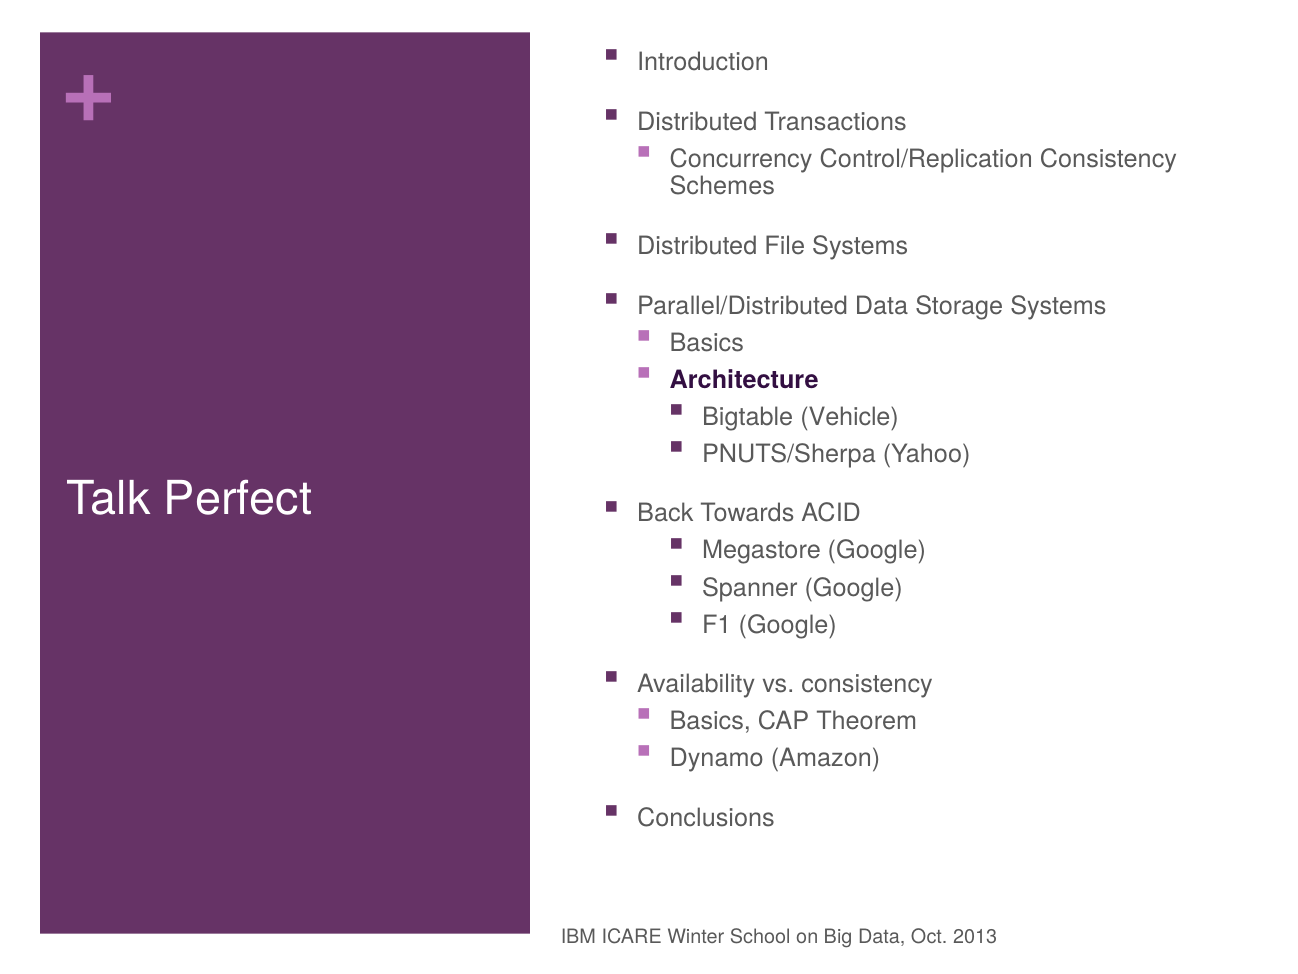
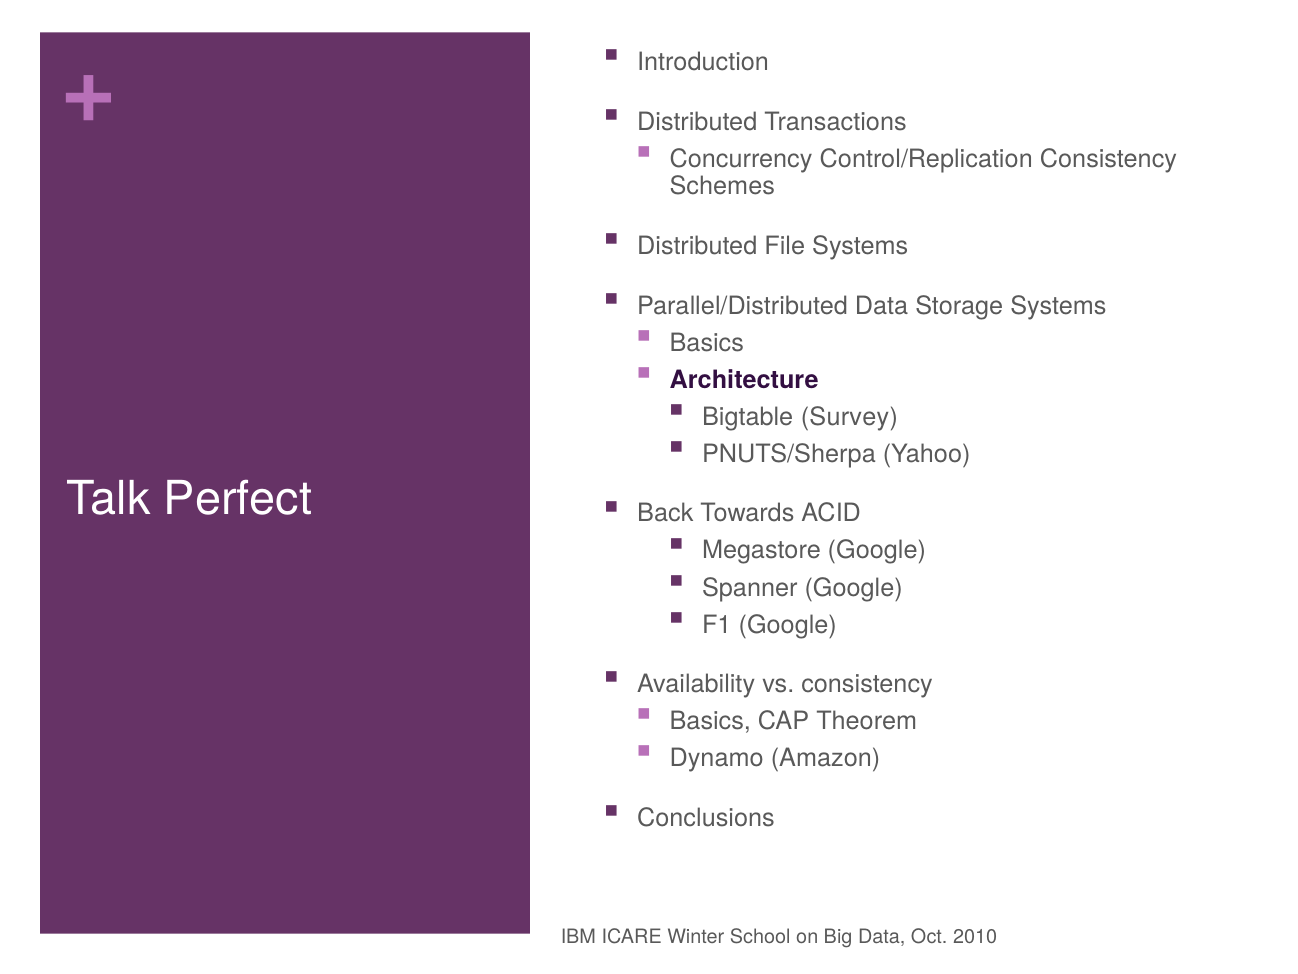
Vehicle: Vehicle -> Survey
2013: 2013 -> 2010
